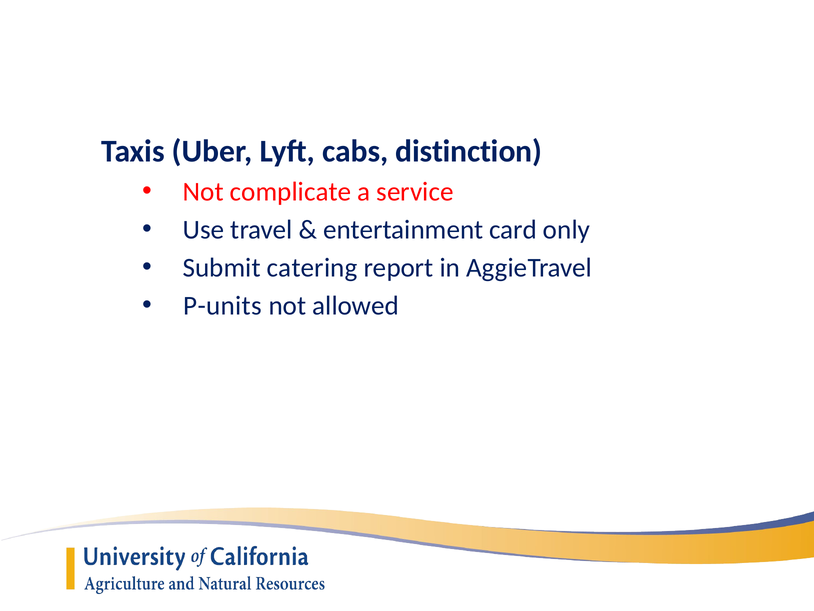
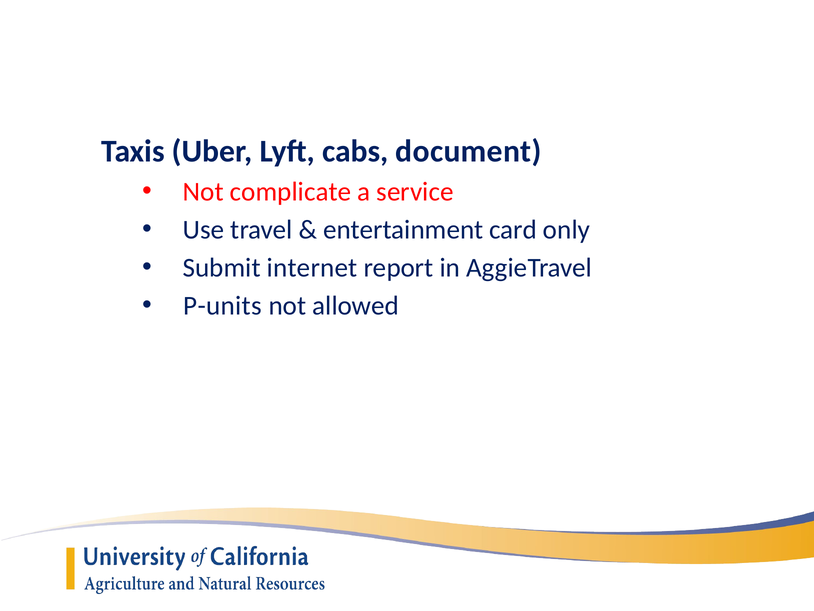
distinction: distinction -> document
catering: catering -> internet
